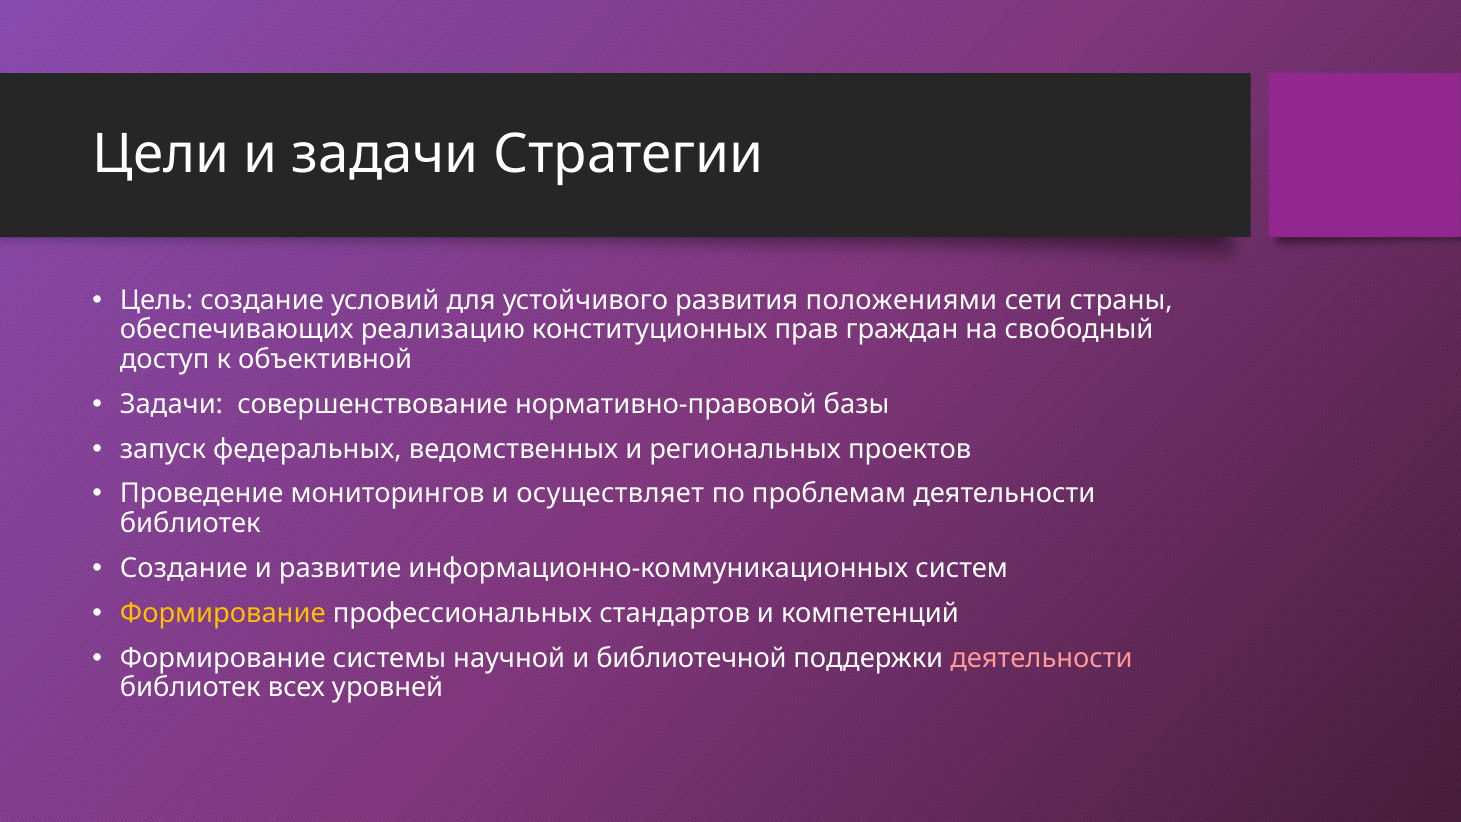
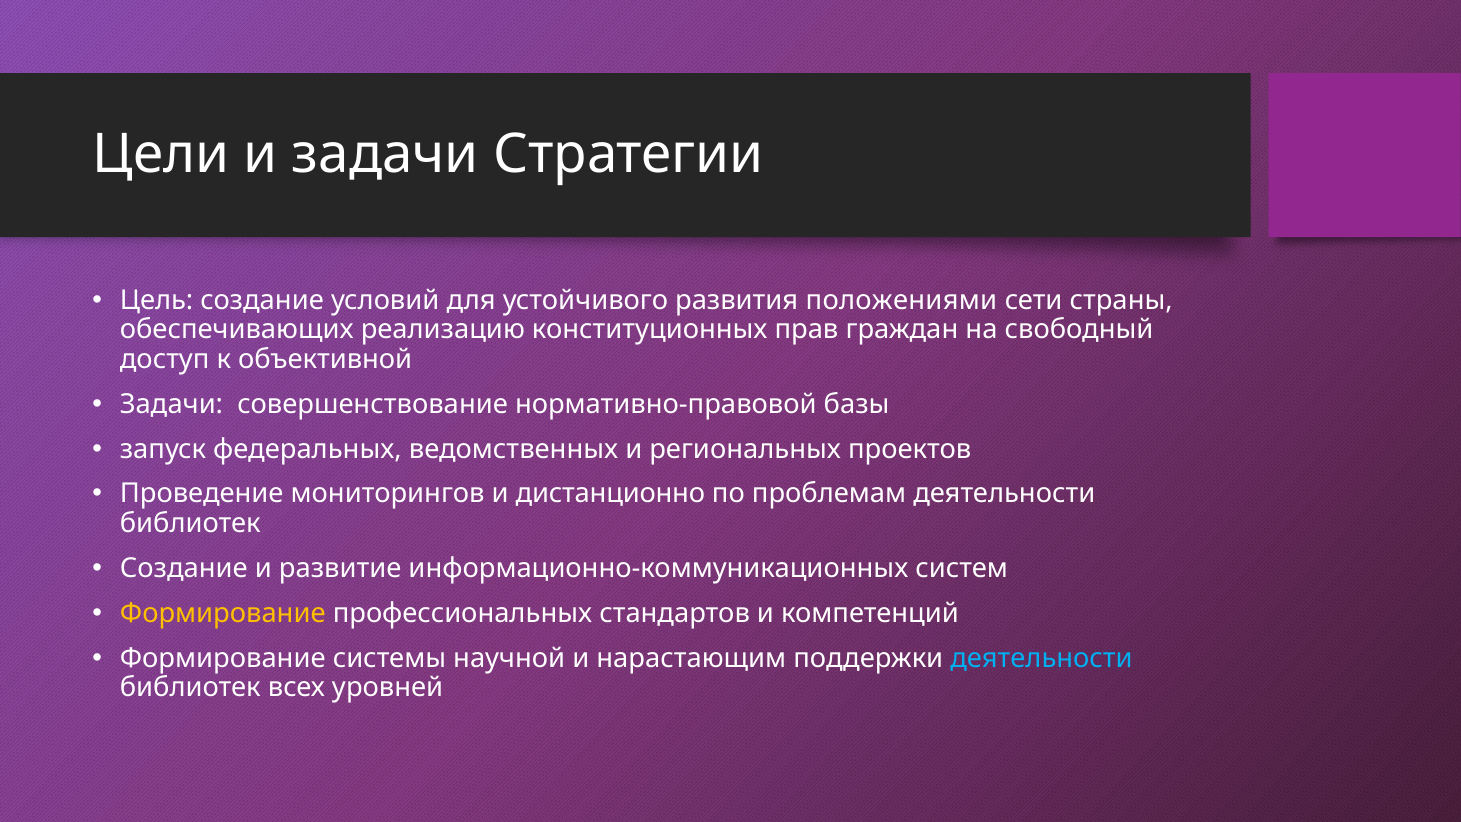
осуществляет: осуществляет -> дистанционно
библиотечной: библиотечной -> нарастающим
деятельности at (1041, 658) colour: pink -> light blue
